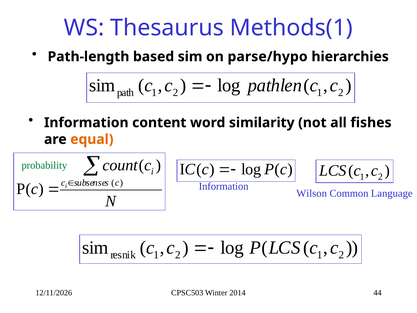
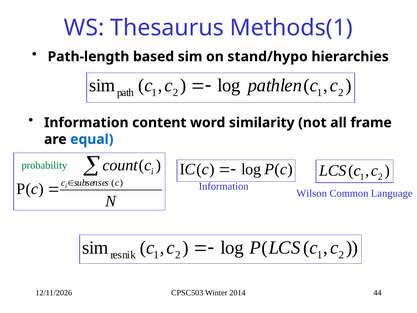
parse/hypo: parse/hypo -> stand/hypo
fishes: fishes -> frame
equal colour: orange -> blue
